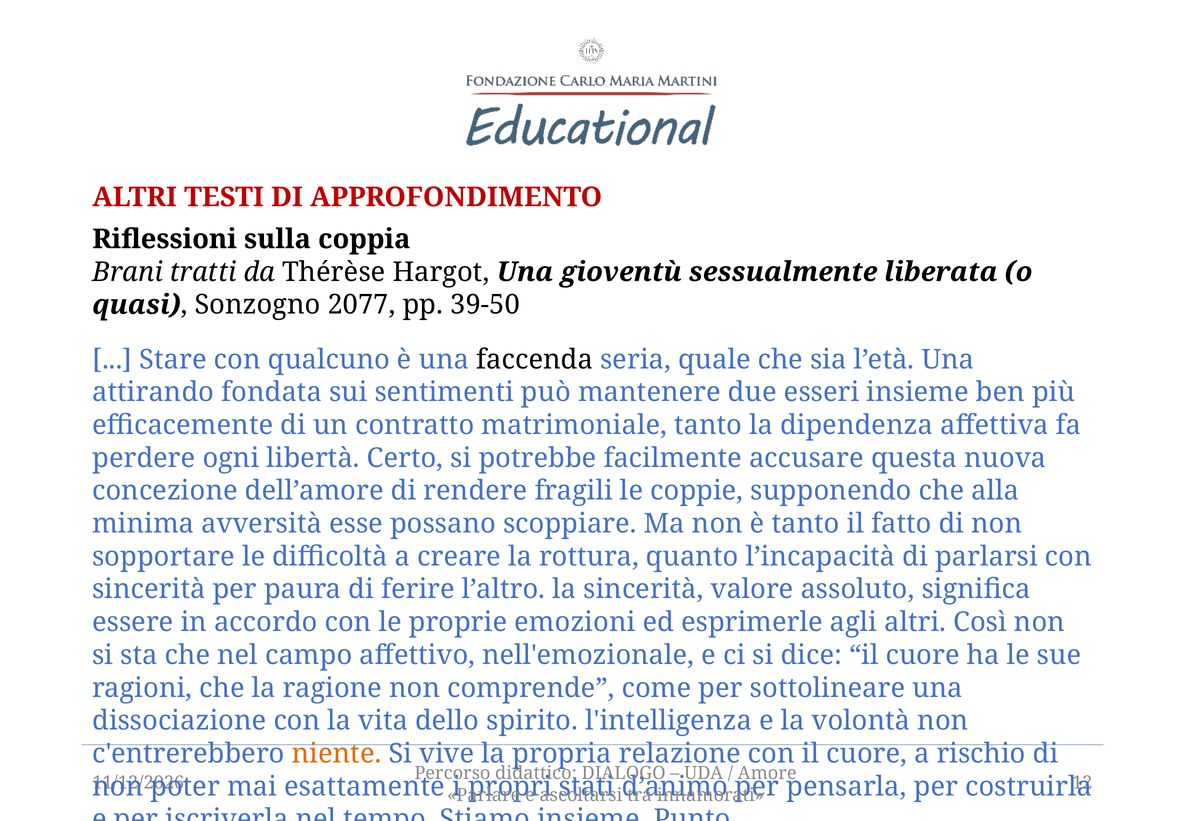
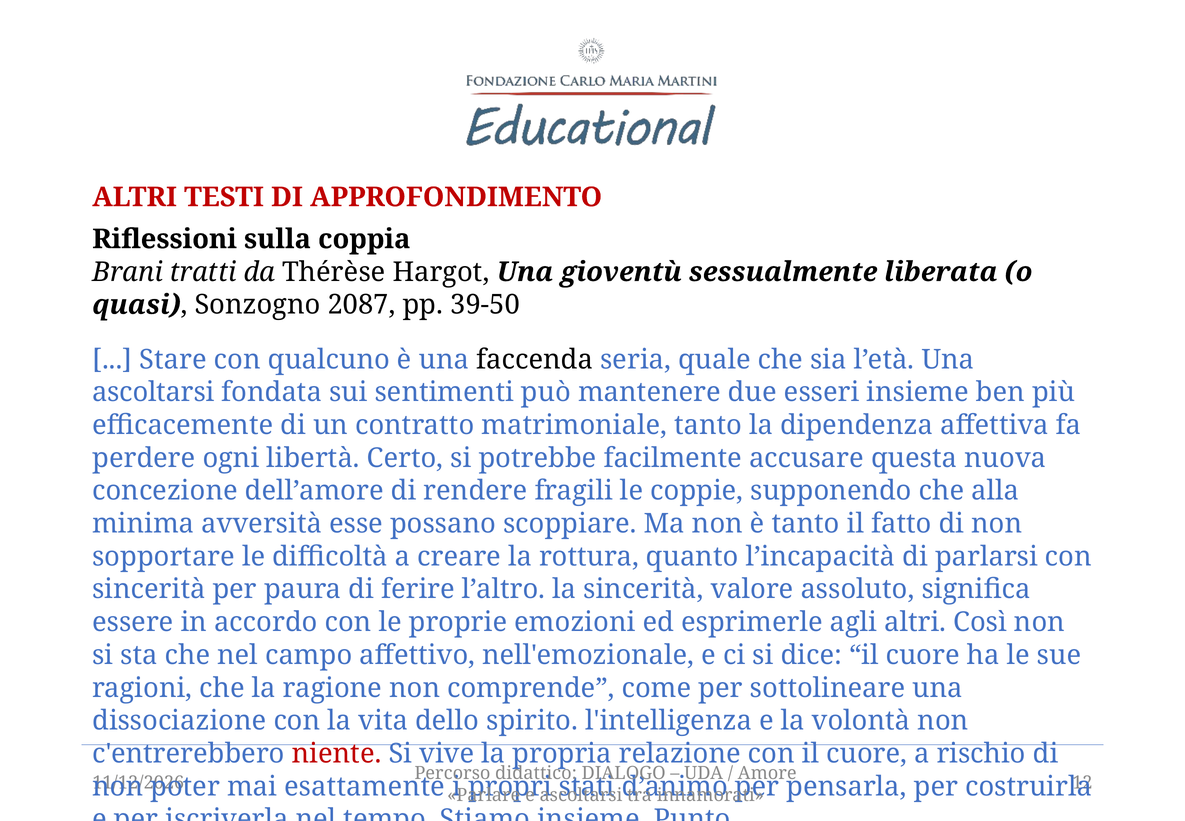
2077: 2077 -> 2087
attirando at (153, 392): attirando -> ascoltarsi
niente colour: orange -> red
